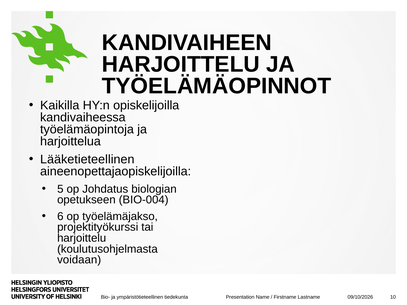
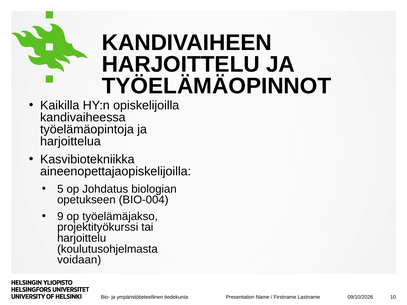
Lääketieteellinen: Lääketieteellinen -> Kasvibiotekniikka
6: 6 -> 9
